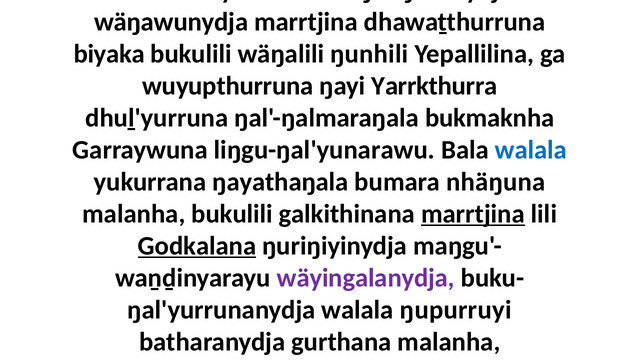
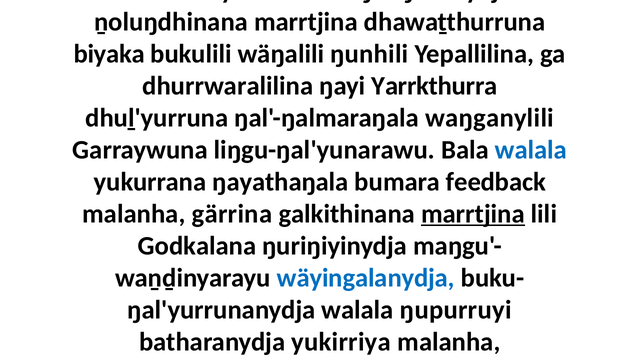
wäŋawunydja: wäŋawunydja -> ṉoluŋdhinana
wuyupthurruna: wuyupthurruna -> dhurrwaralilina
bukmaknha: bukmaknha -> waŋganylili
nhäŋuna: nhäŋuna -> feedback
malanha bukulili: bukulili -> gärrina
Godkalana underline: present -> none
wäyingalanydja colour: purple -> blue
gurthana: gurthana -> yukirriya
